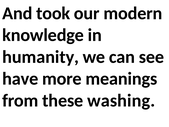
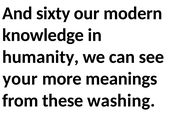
took: took -> sixty
have: have -> your
